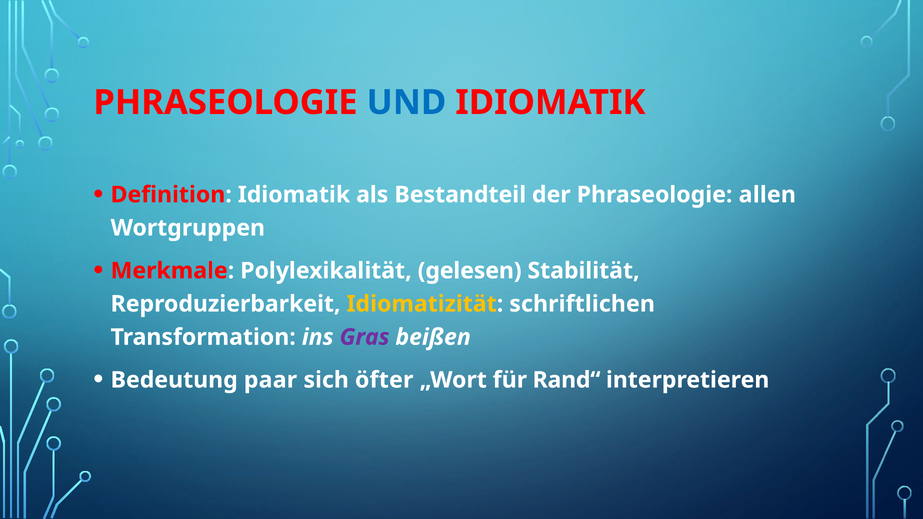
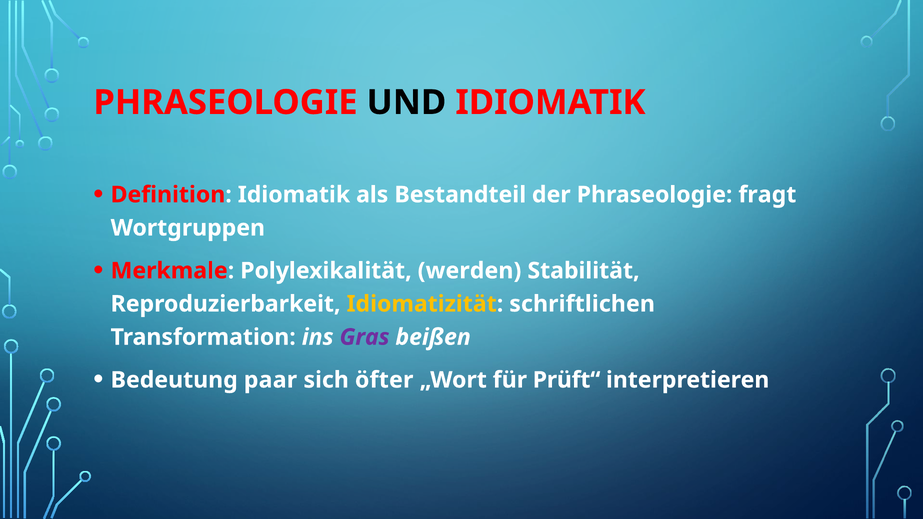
UND colour: blue -> black
allen: allen -> fragt
gelesen: gelesen -> werden
Rand“: Rand“ -> Prüft“
